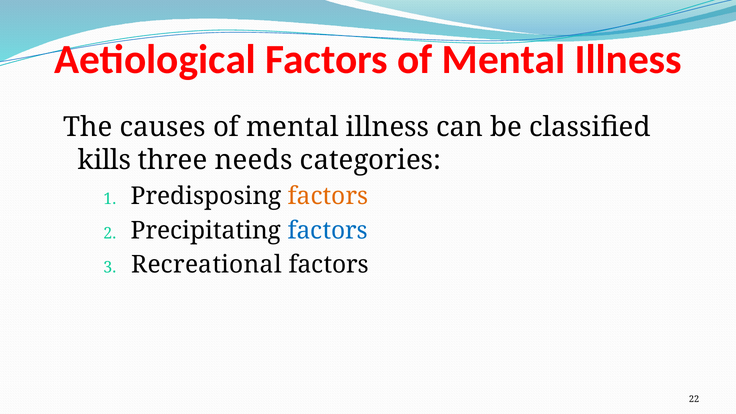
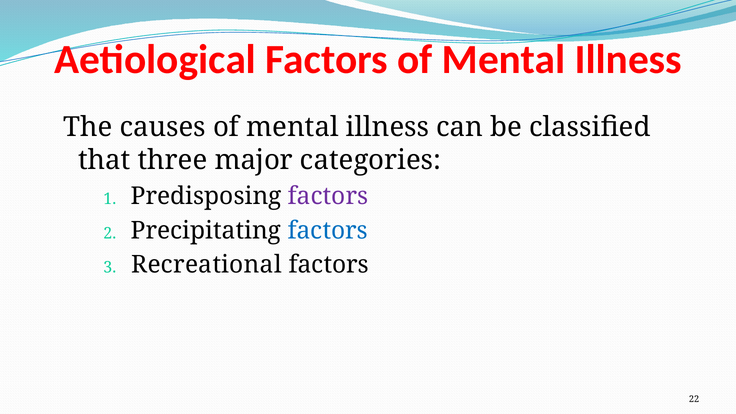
kills: kills -> that
needs: needs -> major
factors at (328, 196) colour: orange -> purple
